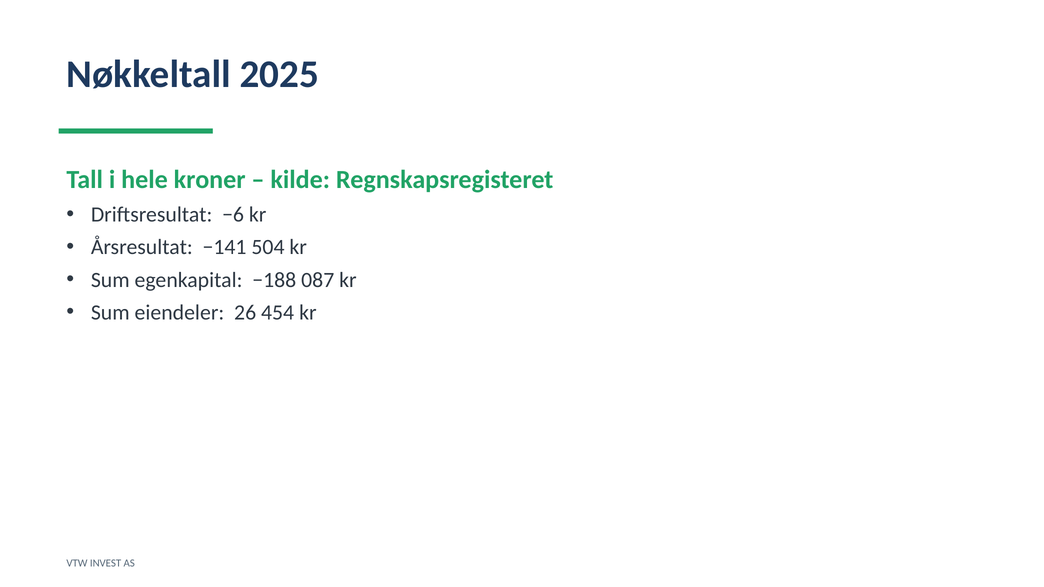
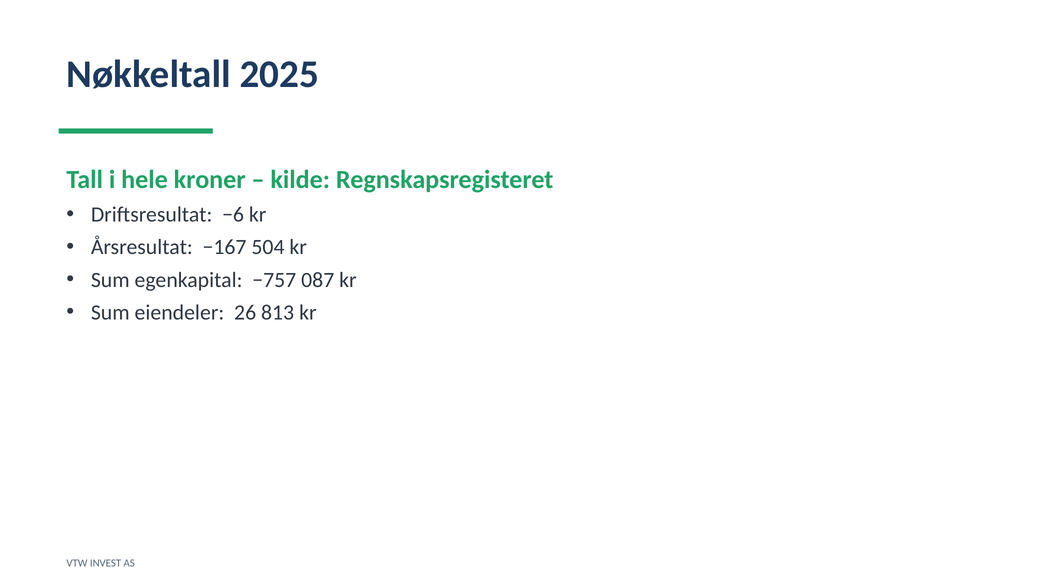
−141: −141 -> −167
−188: −188 -> −757
454: 454 -> 813
